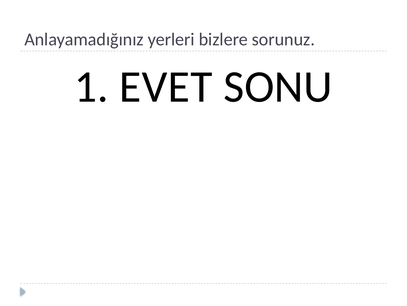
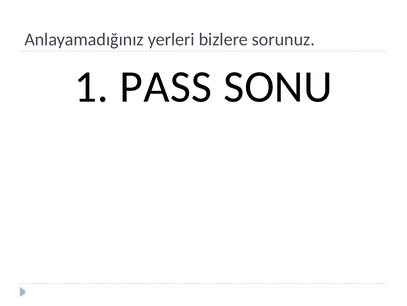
EVET: EVET -> PASS
